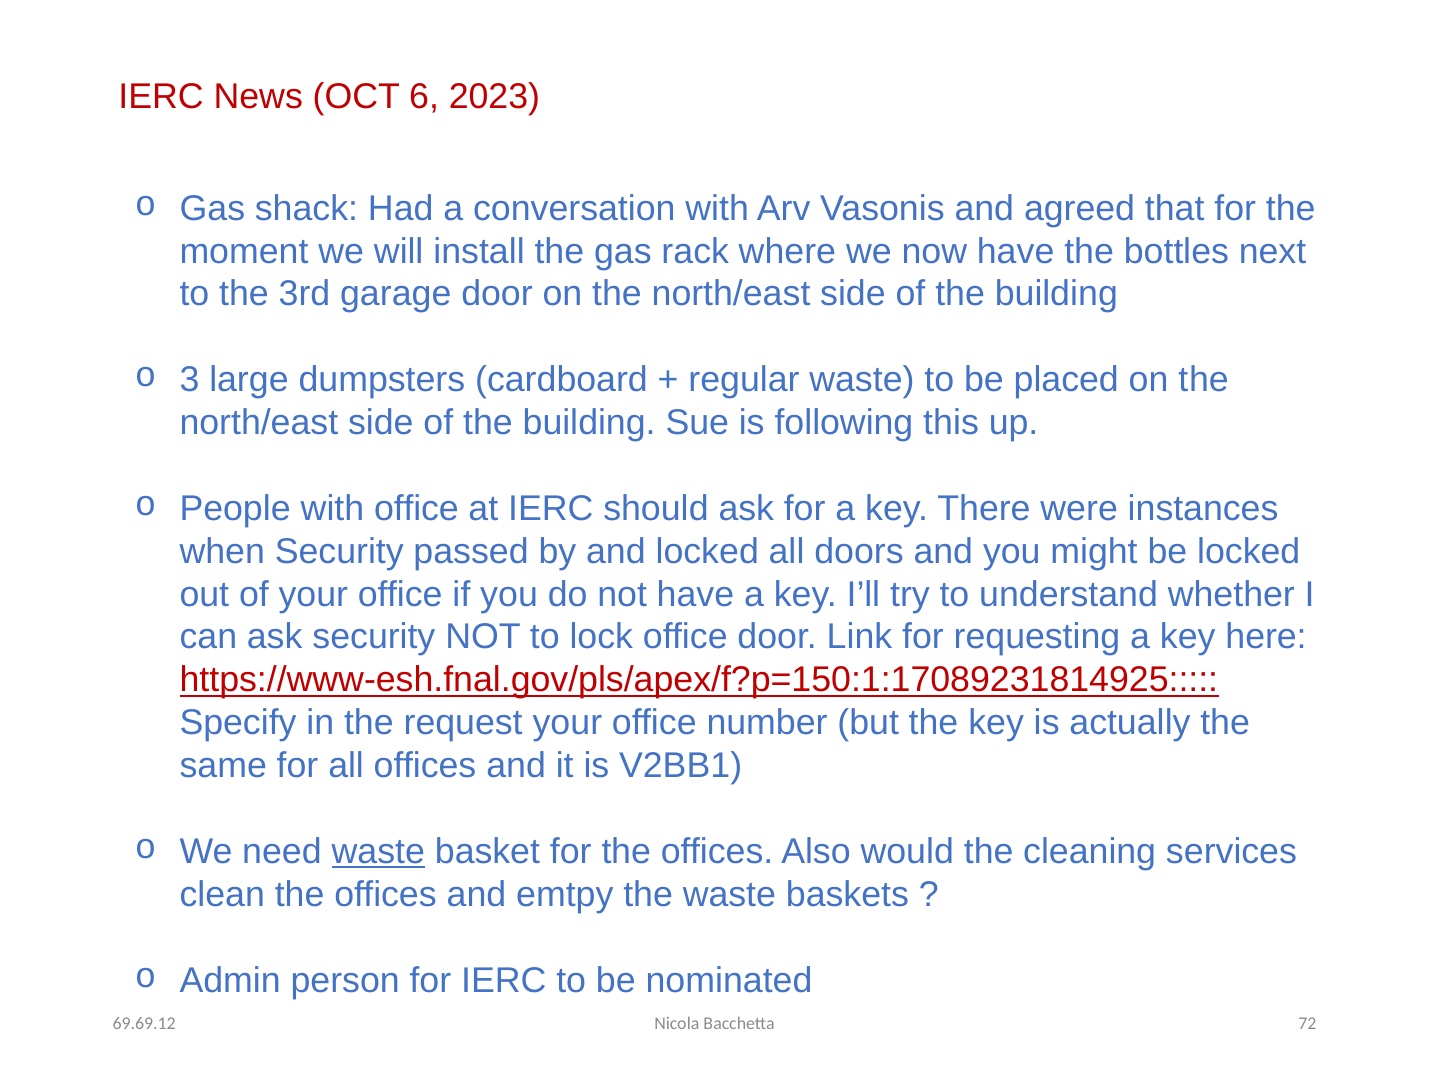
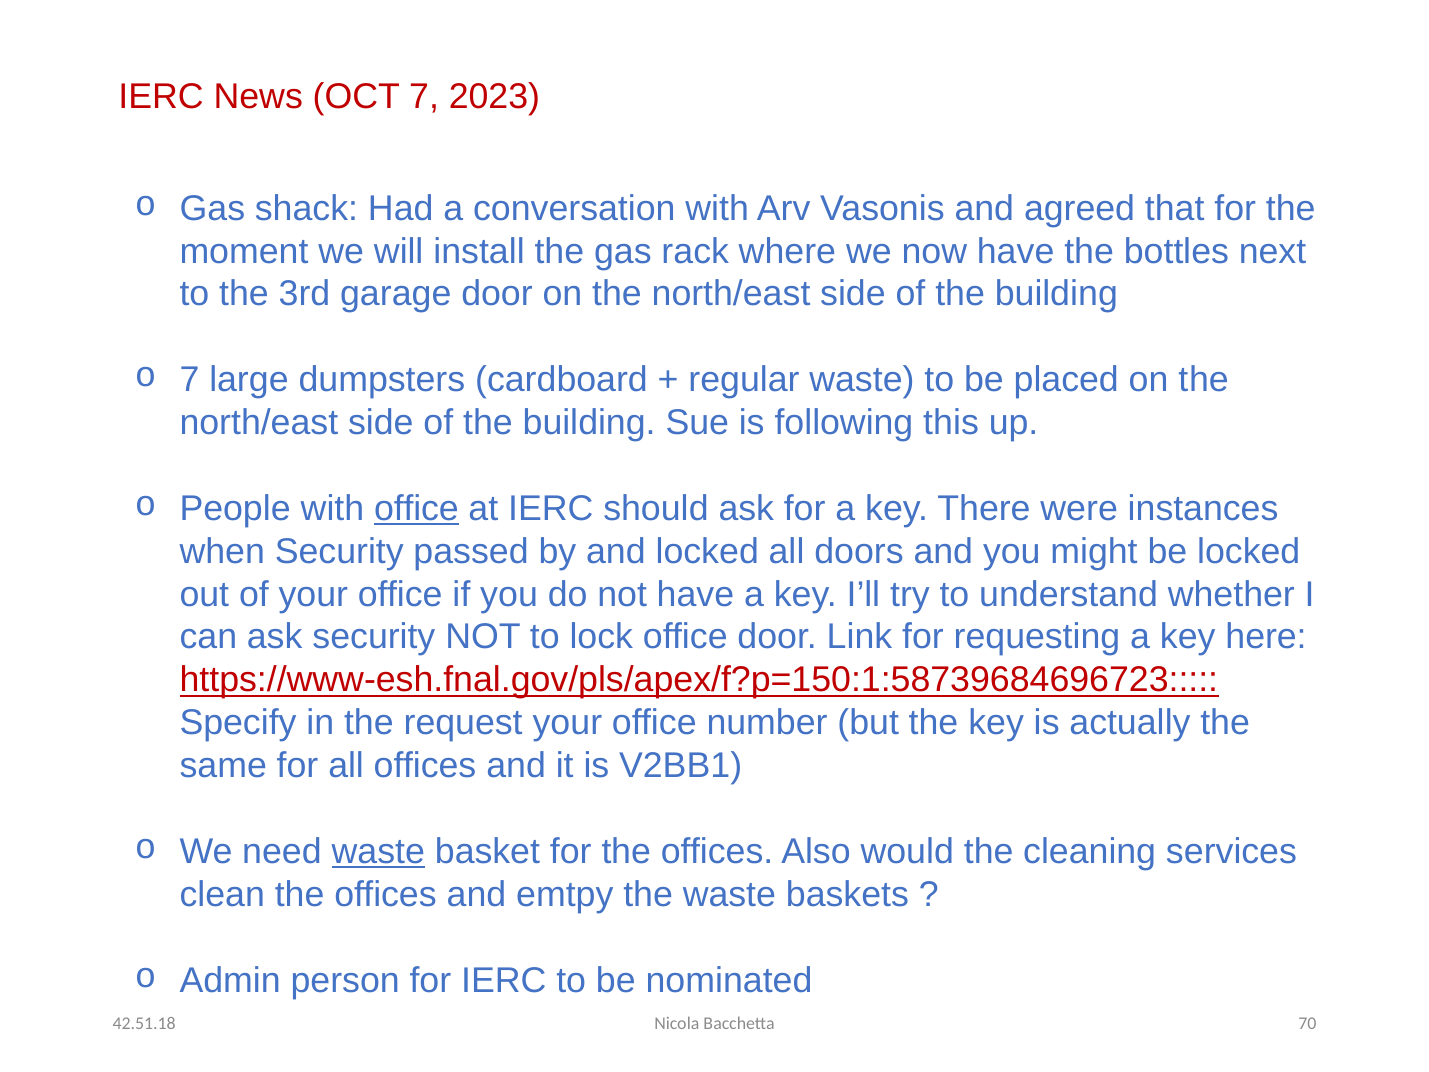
OCT 6: 6 -> 7
3 at (190, 380): 3 -> 7
office at (416, 508) underline: none -> present
https://www-esh.fnal.gov/pls/apex/f?p=150:1:17089231814925: https://www-esh.fnal.gov/pls/apex/f?p=150:1:17089231814925 -> https://www-esh.fnal.gov/pls/apex/f?p=150:1:58739684696723
72: 72 -> 70
69.69.12: 69.69.12 -> 42.51.18
